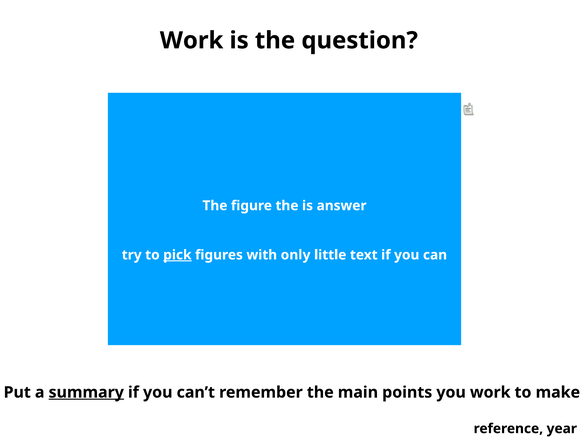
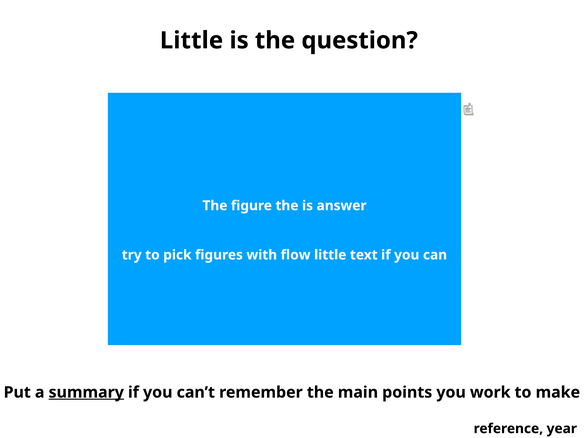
Work at (192, 40): Work -> Little
pick underline: present -> none
only: only -> flow
